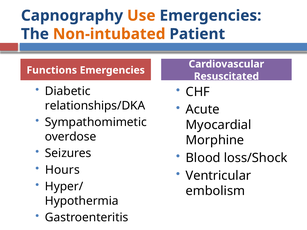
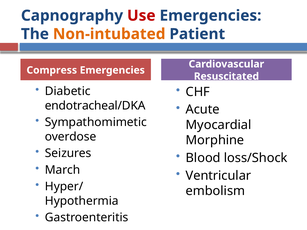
Use colour: orange -> red
Functions: Functions -> Compress
relationships/DKA: relationships/DKA -> endotracheal/DKA
Hours: Hours -> March
